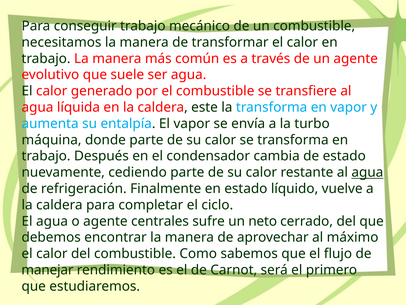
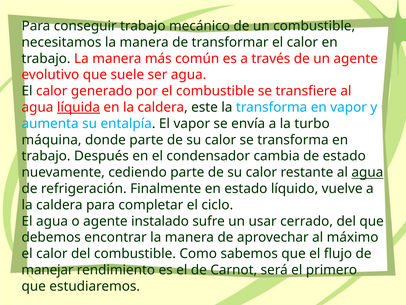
líquida underline: none -> present
centrales: centrales -> instalado
neto: neto -> usar
